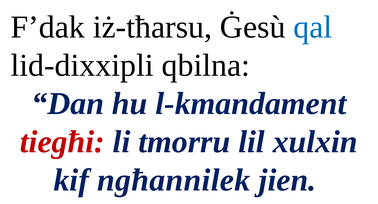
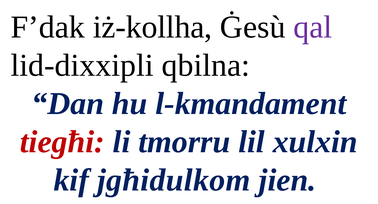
iż-tħarsu: iż-tħarsu -> iż-kollha
qal colour: blue -> purple
ngħannilek: ngħannilek -> jgħidulkom
